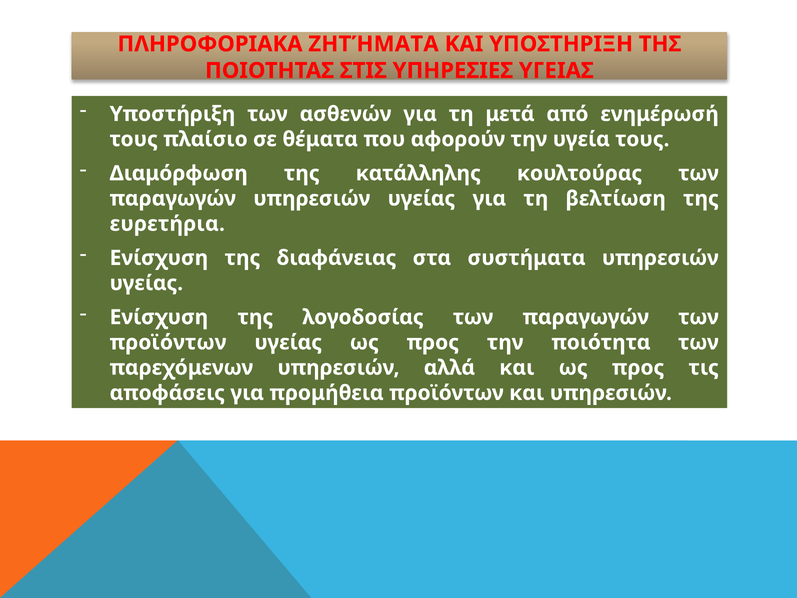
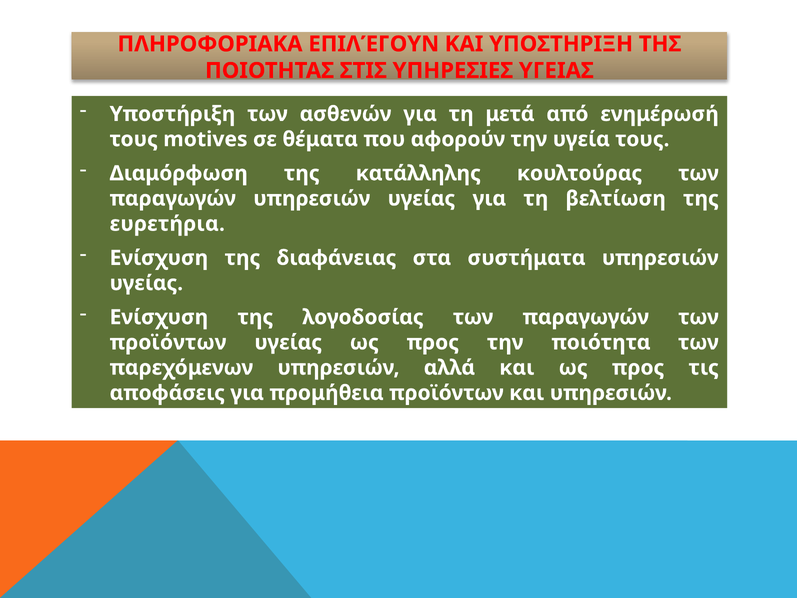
ΖΗΤΉΜΑΤΑ: ΖΗΤΉΜΑΤΑ -> ΕΠΙΛΈΓΟΥΝ
πλαίσιο: πλαίσιο -> motives
